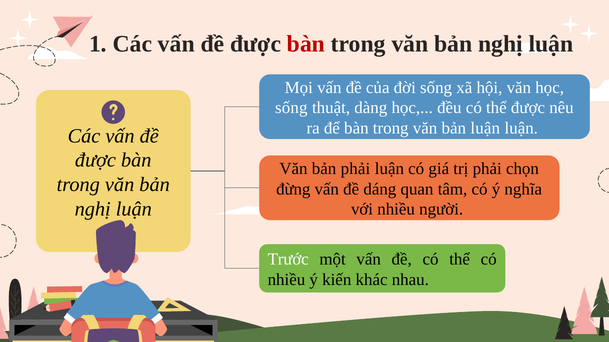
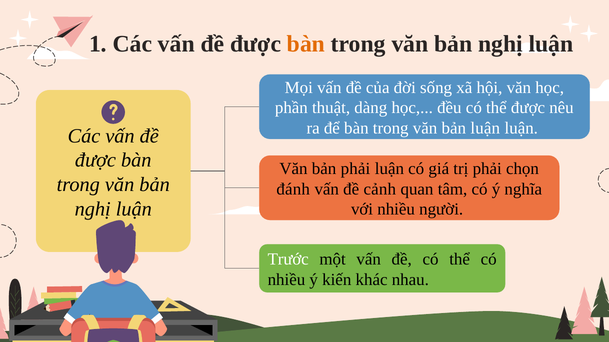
bàn at (306, 44) colour: red -> orange
sống at (291, 108): sống -> phần
đừng: đừng -> đánh
dáng: dáng -> cảnh
